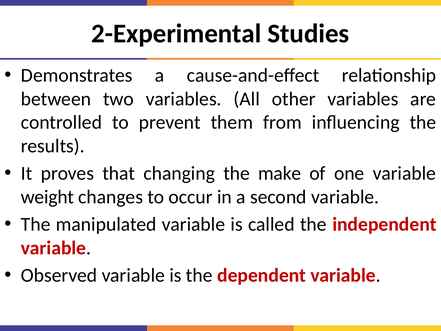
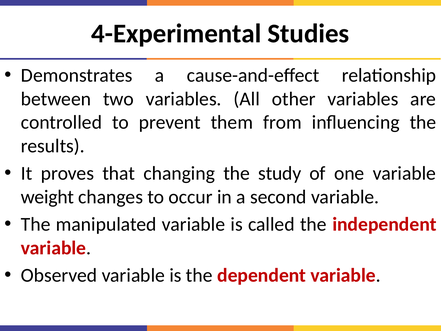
2-Experimental: 2-Experimental -> 4-Experimental
make: make -> study
